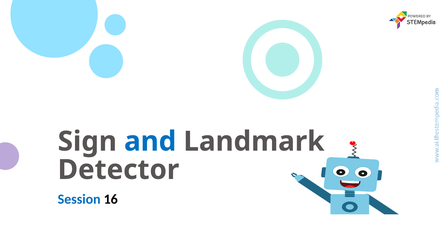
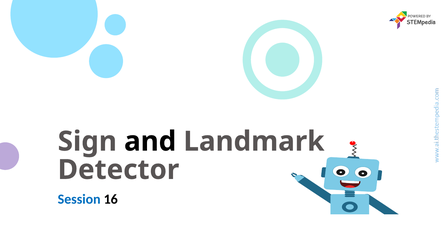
and colour: blue -> black
